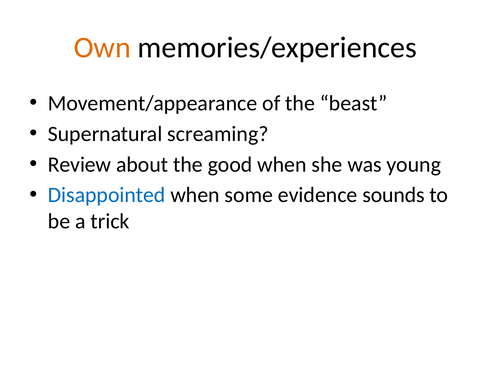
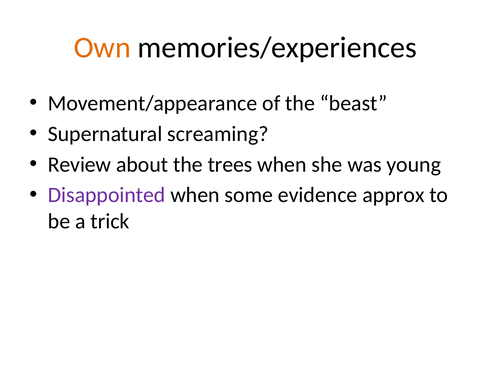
good: good -> trees
Disappointed colour: blue -> purple
sounds: sounds -> approx
